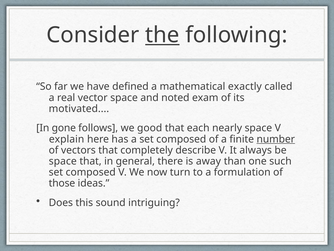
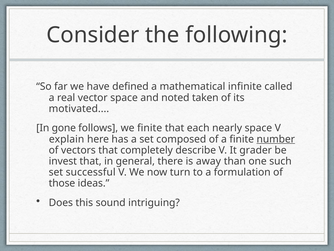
the underline: present -> none
exactly: exactly -> infinite
exam: exam -> taken
we good: good -> finite
always: always -> grader
space at (63, 161): space -> invest
composed at (91, 172): composed -> successful
